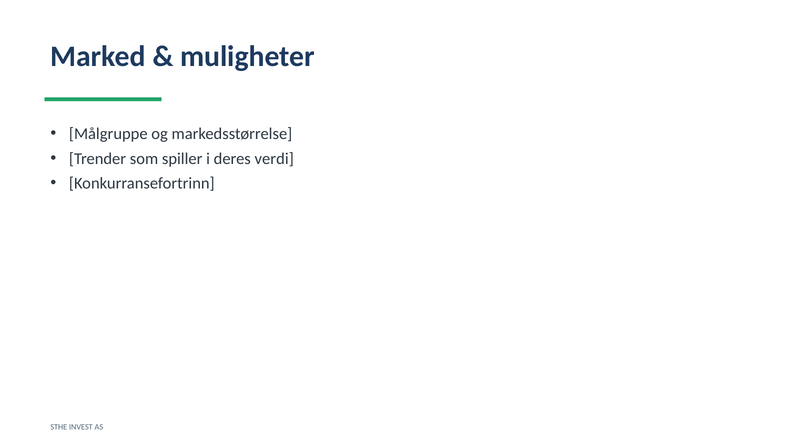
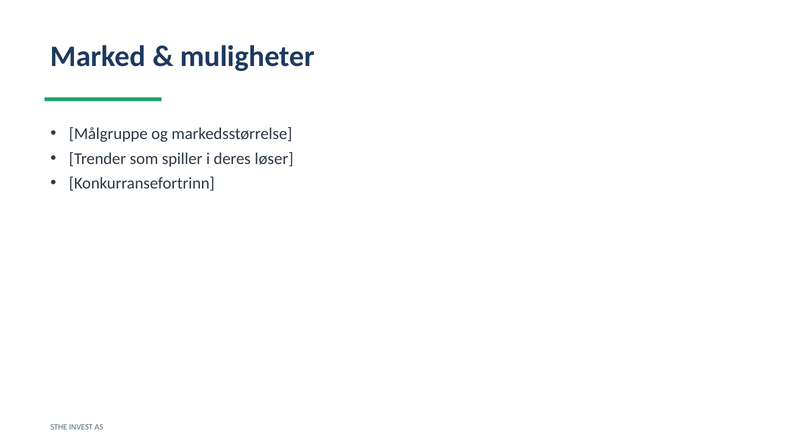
verdi: verdi -> løser
